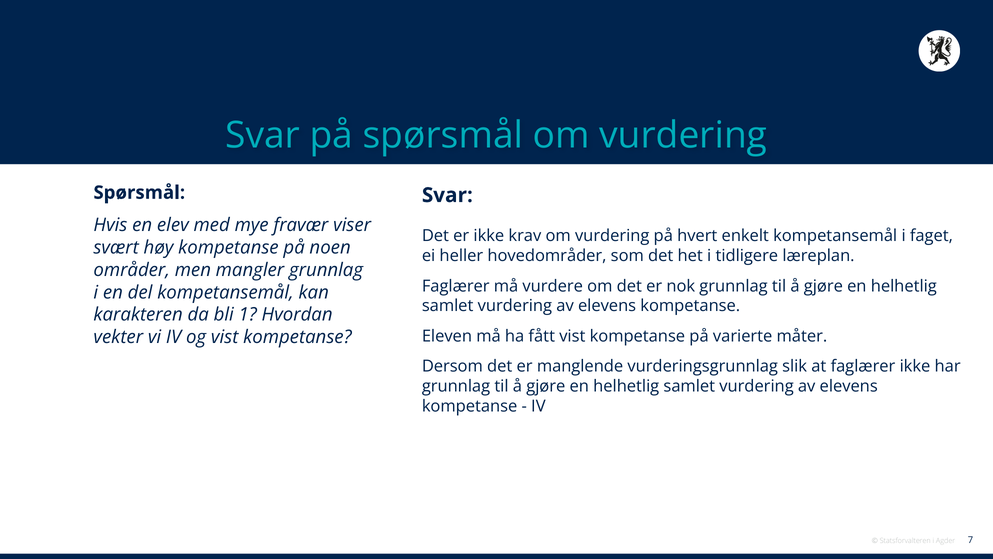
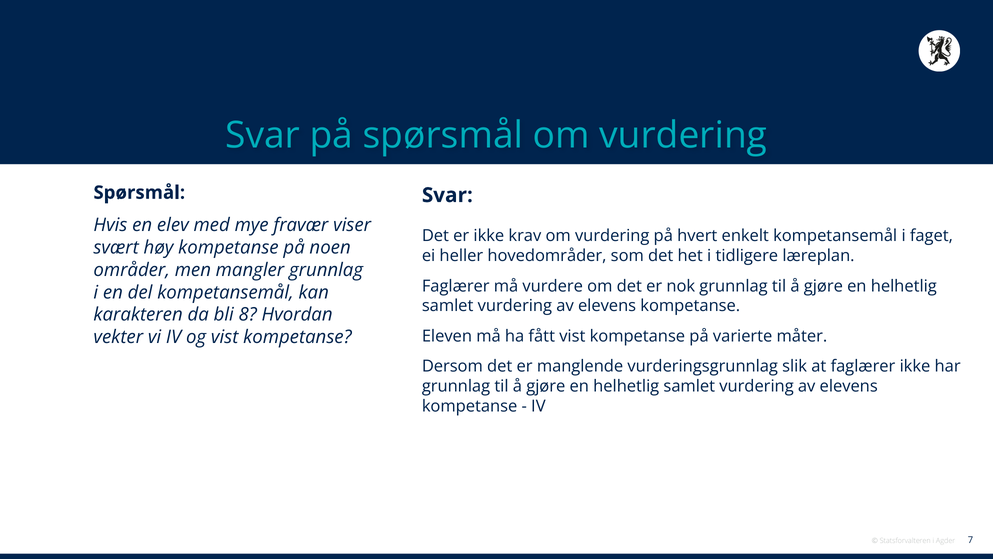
1: 1 -> 8
